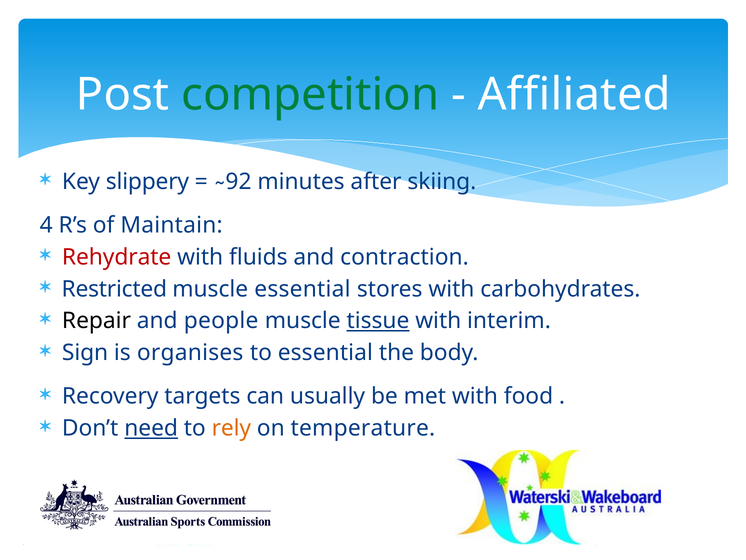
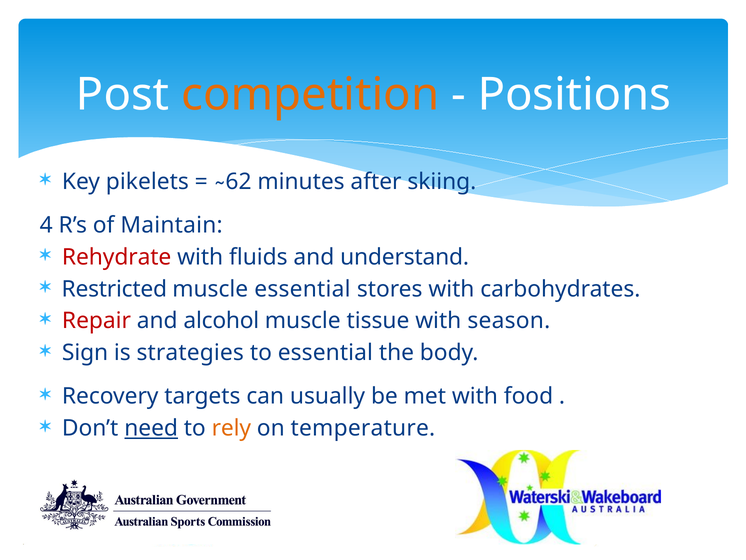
competition colour: green -> orange
Affiliated: Affiliated -> Positions
slippery: slippery -> pikelets
92: 92 -> 62
contraction: contraction -> understand
Repair colour: black -> red
people: people -> alcohol
tissue underline: present -> none
interim: interim -> season
organises: organises -> strategies
